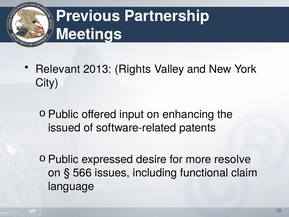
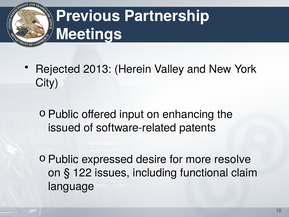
Relevant: Relevant -> Rejected
Rights: Rights -> Herein
566: 566 -> 122
